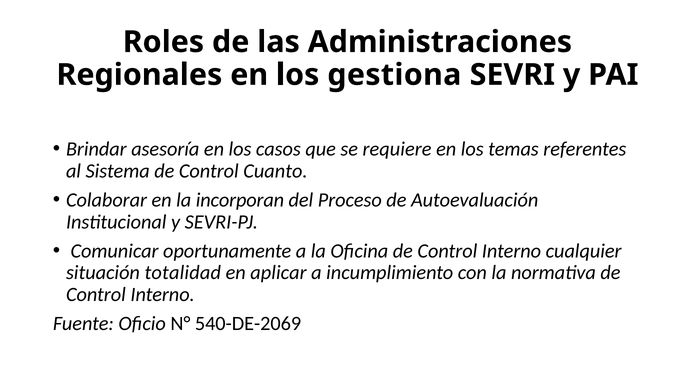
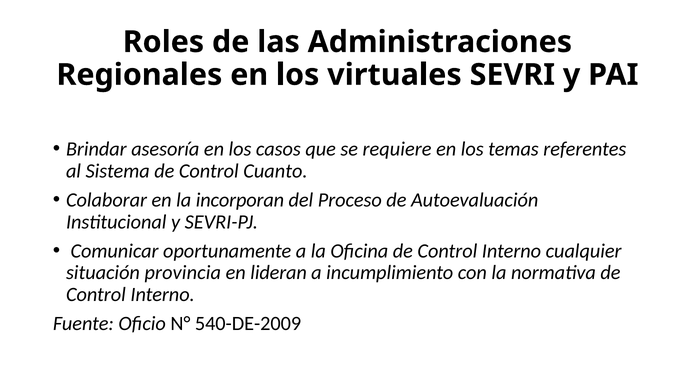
gestiona: gestiona -> virtuales
totalidad: totalidad -> provincia
aplicar: aplicar -> lideran
540-DE-2069: 540-DE-2069 -> 540-DE-2009
